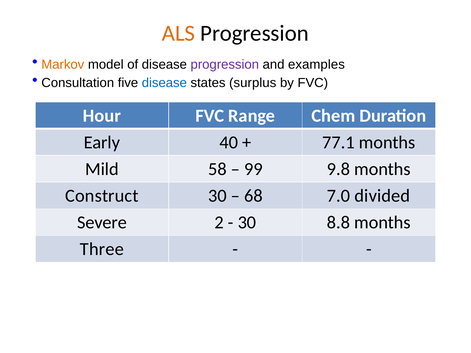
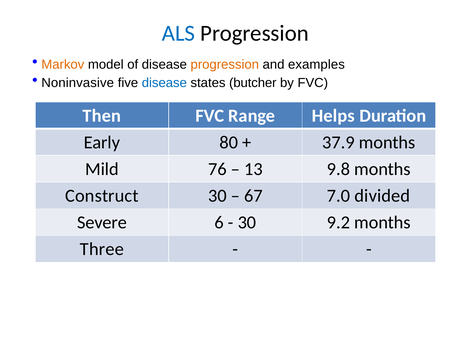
ALS colour: orange -> blue
progression at (225, 65) colour: purple -> orange
Consultation: Consultation -> Noninvasive
surplus: surplus -> butcher
Hour: Hour -> Then
Chem: Chem -> Helps
40: 40 -> 80
77.1: 77.1 -> 37.9
58: 58 -> 76
99: 99 -> 13
68: 68 -> 67
2: 2 -> 6
8.8: 8.8 -> 9.2
